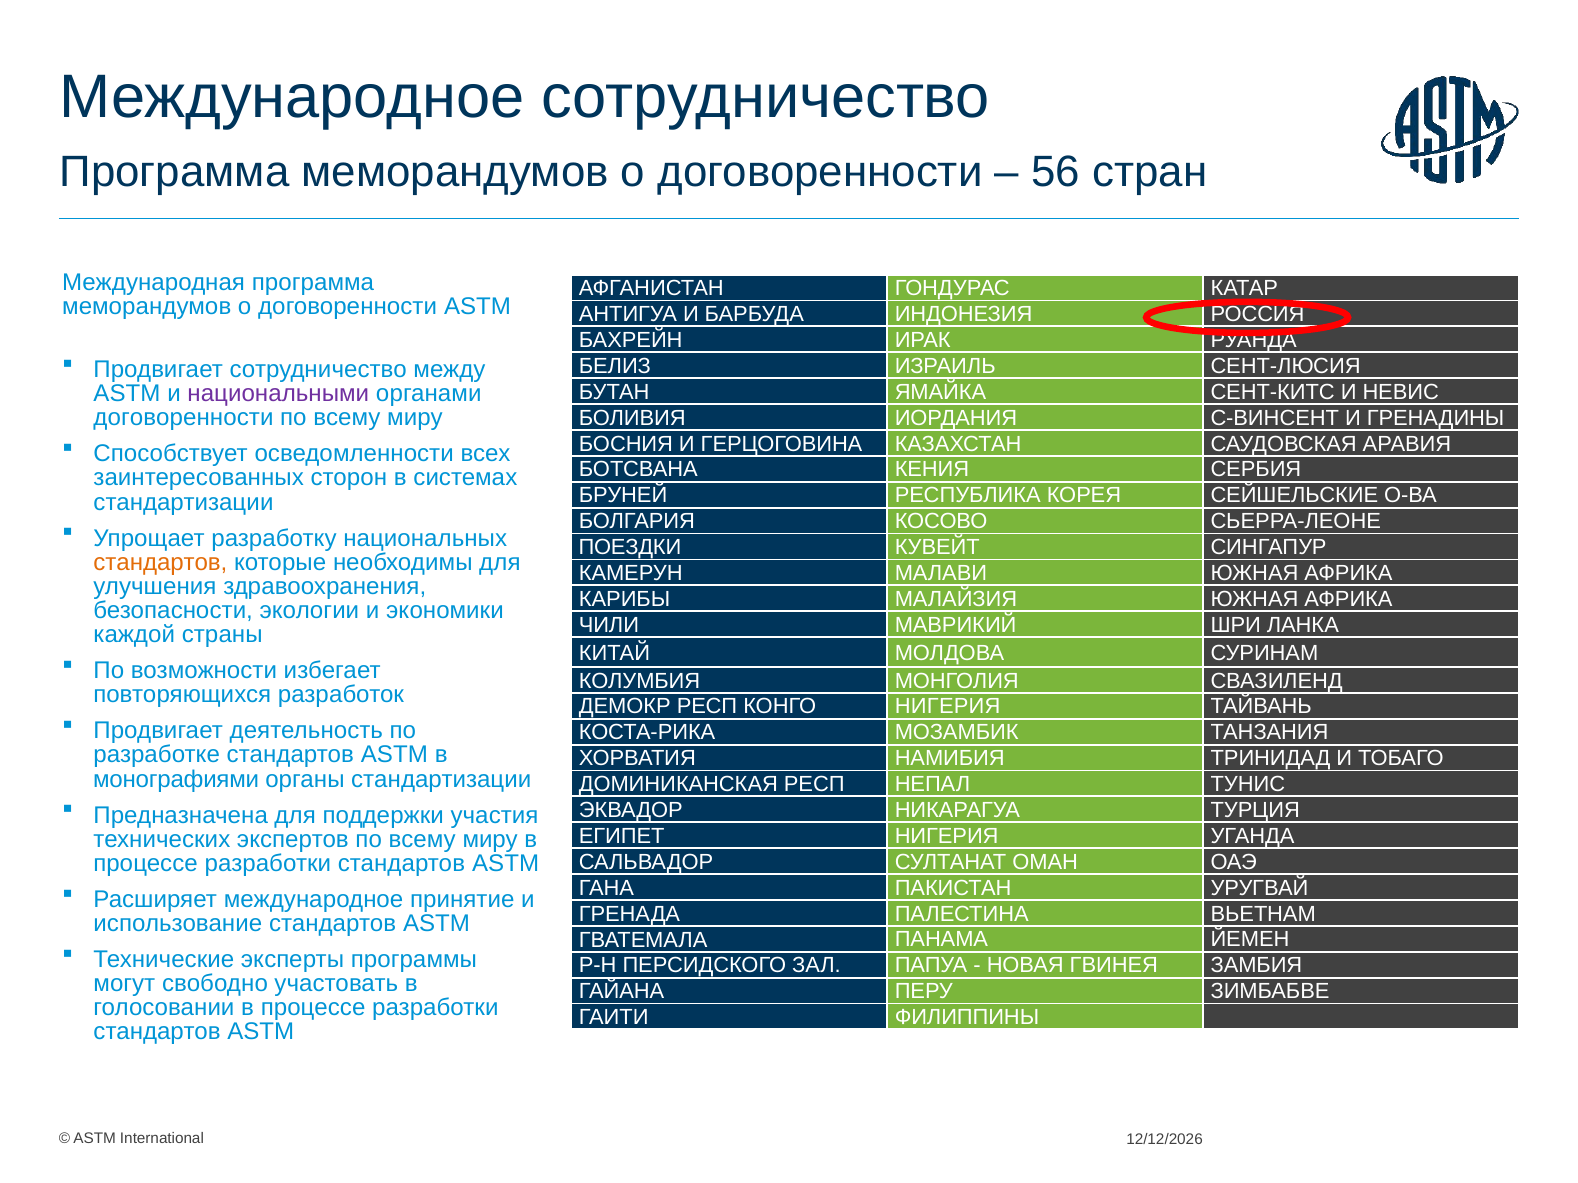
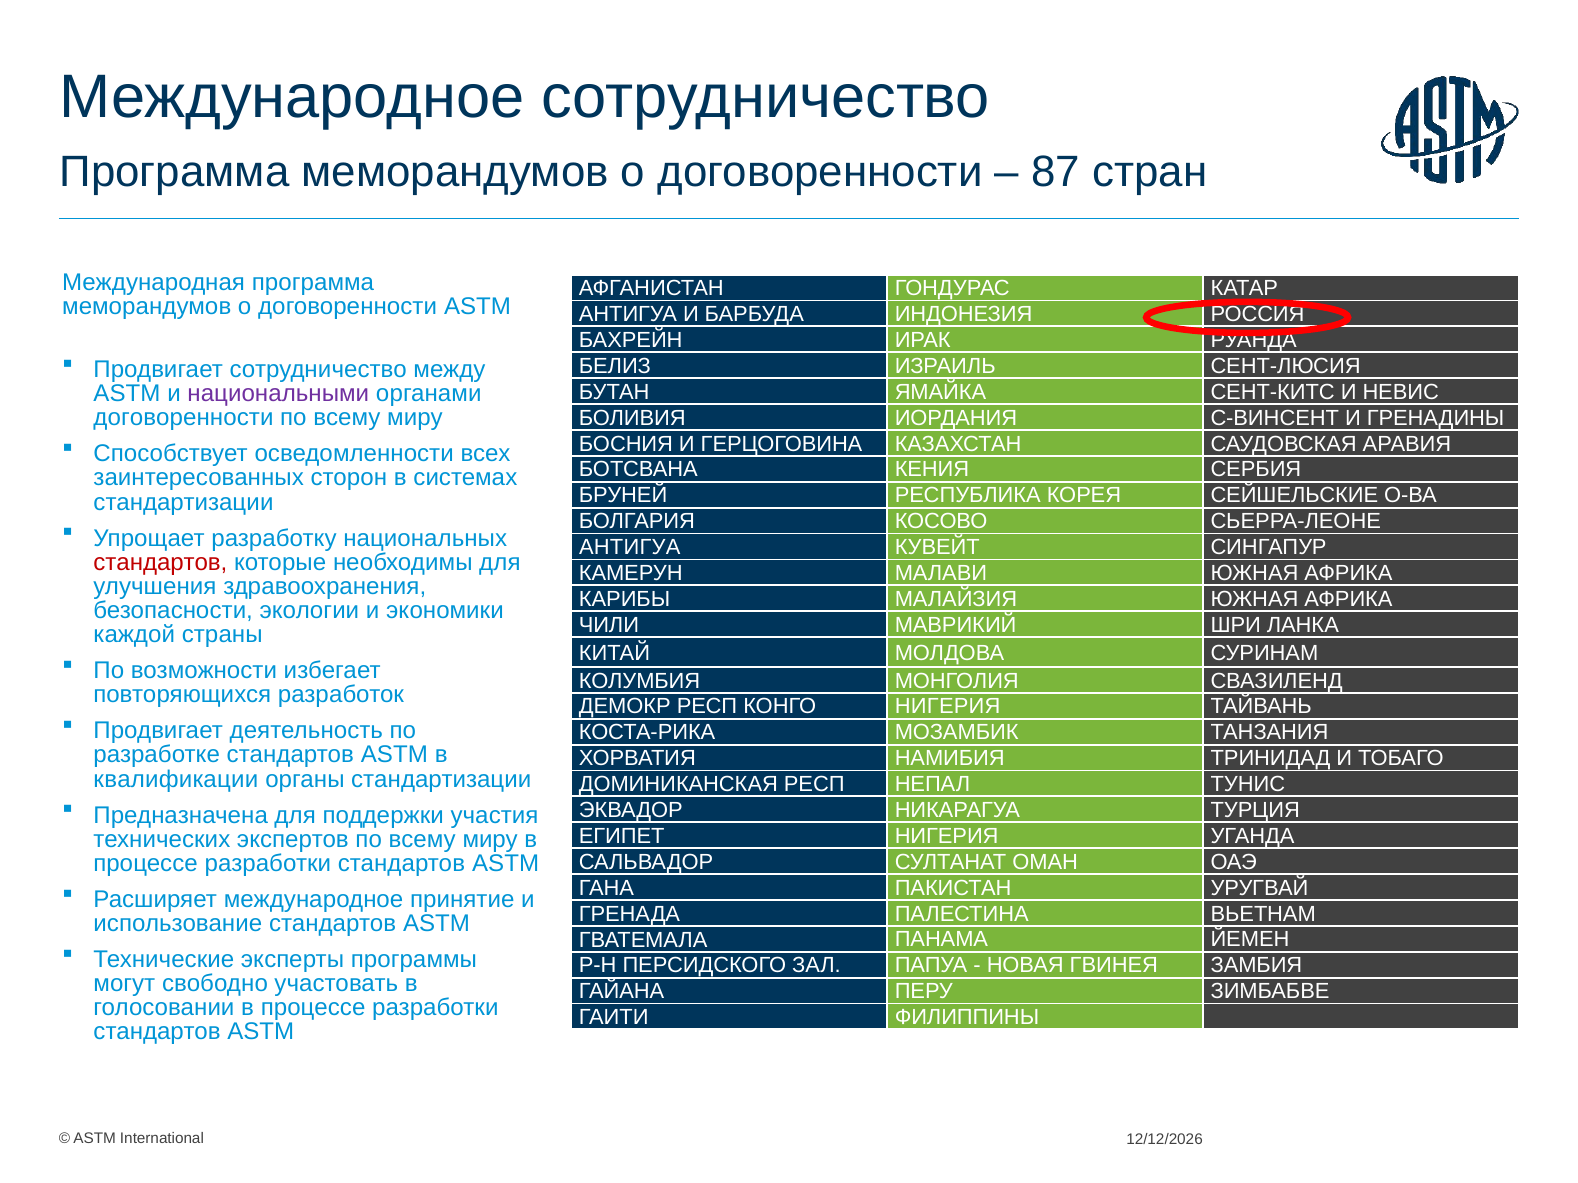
56: 56 -> 87
ПОЕЗДКИ at (630, 548): ПОЕЗДКИ -> АНТИГУА
стандартов at (160, 563) colour: orange -> red
монографиями: монографиями -> квалификации
